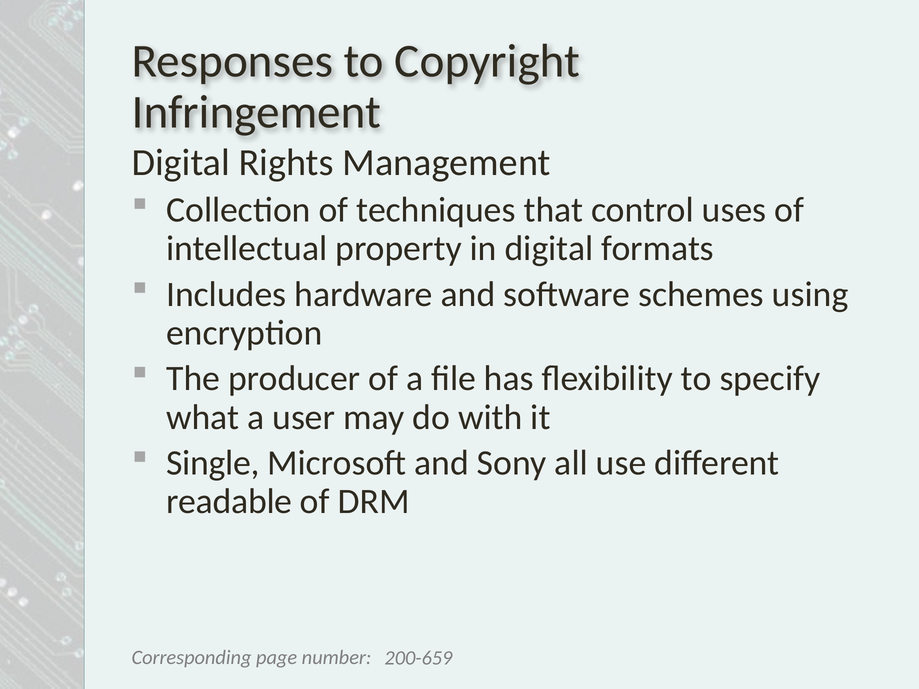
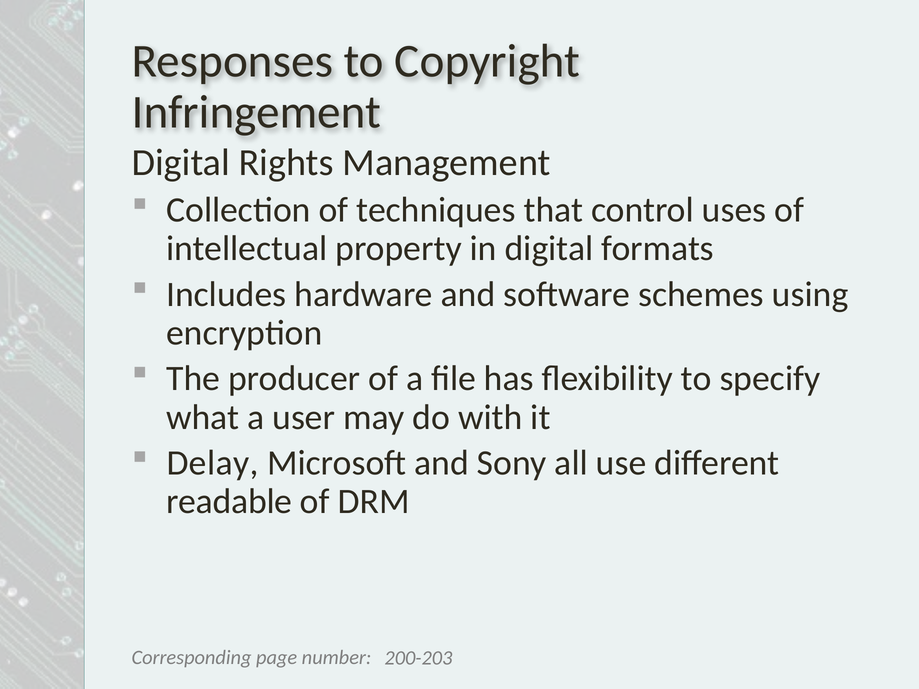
Single: Single -> Delay
200-659: 200-659 -> 200-203
